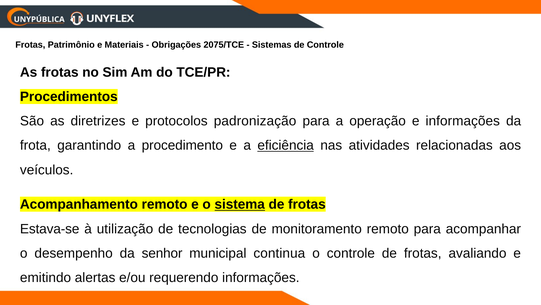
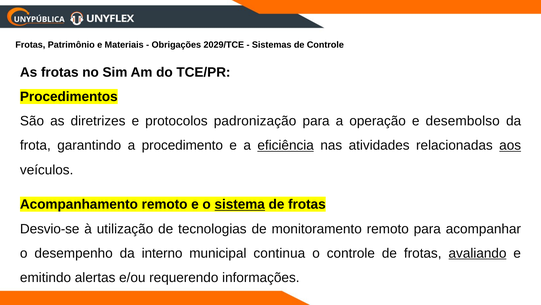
2075/TCE: 2075/TCE -> 2029/TCE
e informações: informações -> desembolso
aos underline: none -> present
Estava-se: Estava-se -> Desvio-se
senhor: senhor -> interno
avaliando underline: none -> present
